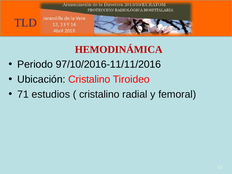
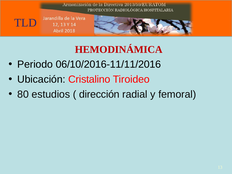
97/10/2016-11/11/2016: 97/10/2016-11/11/2016 -> 06/10/2016-11/11/2016
71: 71 -> 80
cristalino at (99, 94): cristalino -> dirección
